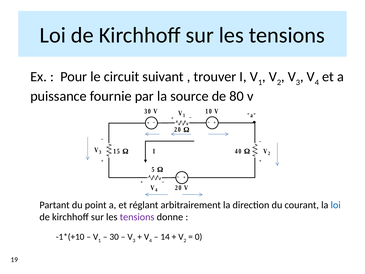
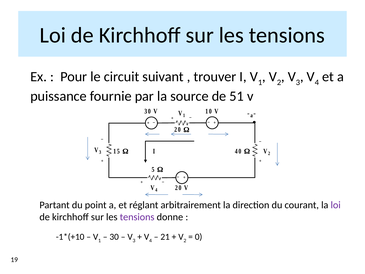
80: 80 -> 51
loi at (336, 205) colour: blue -> purple
14: 14 -> 21
